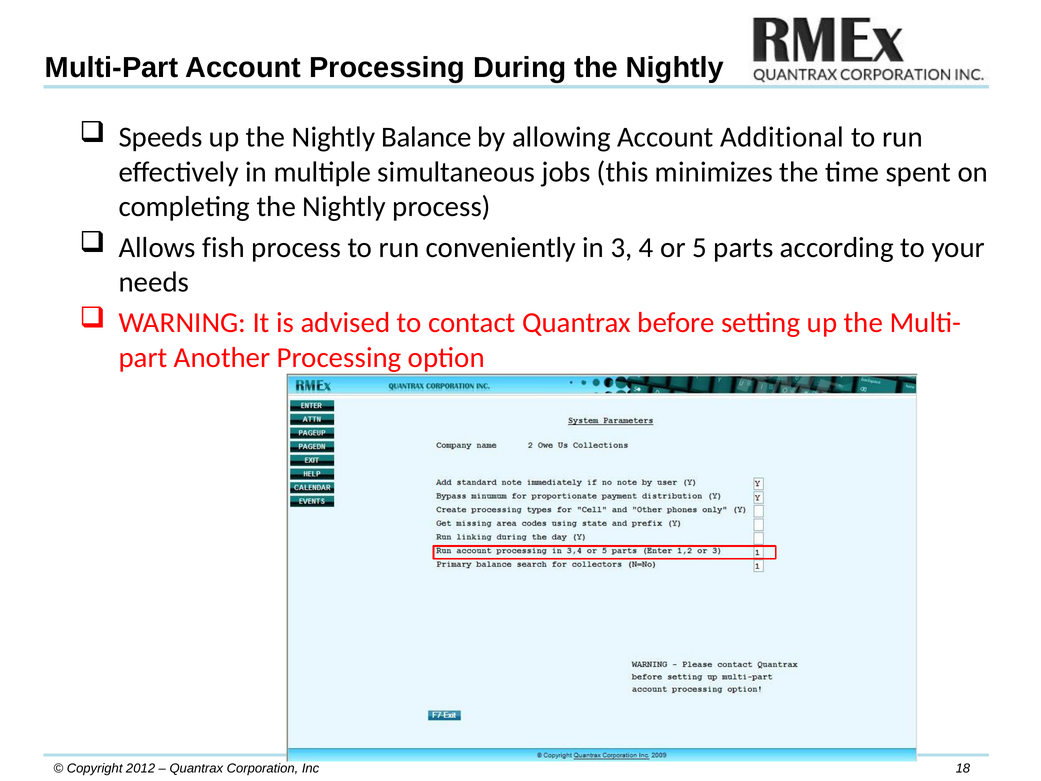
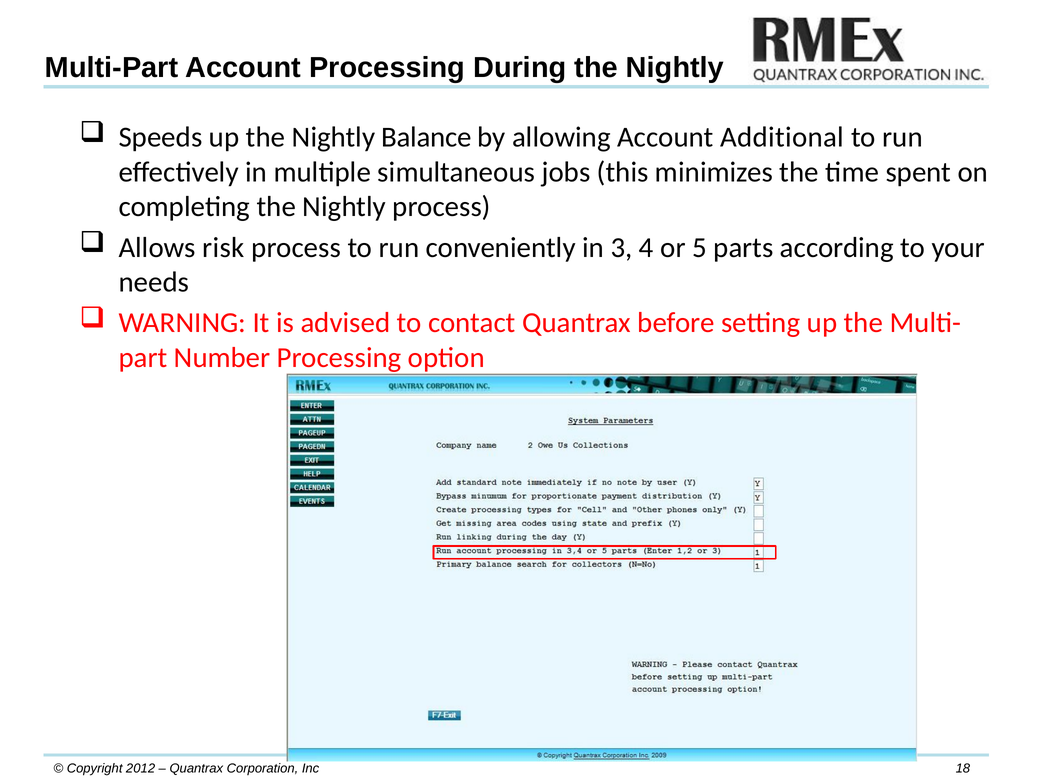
fish: fish -> risk
Another: Another -> Number
